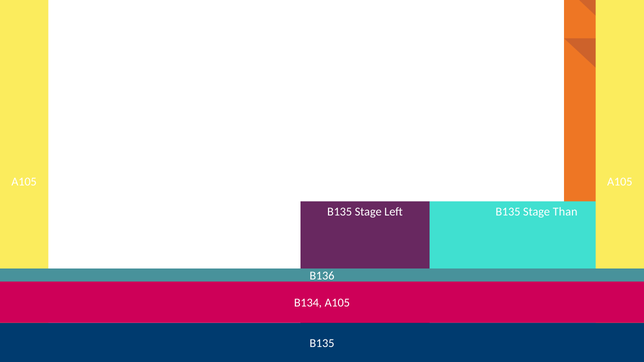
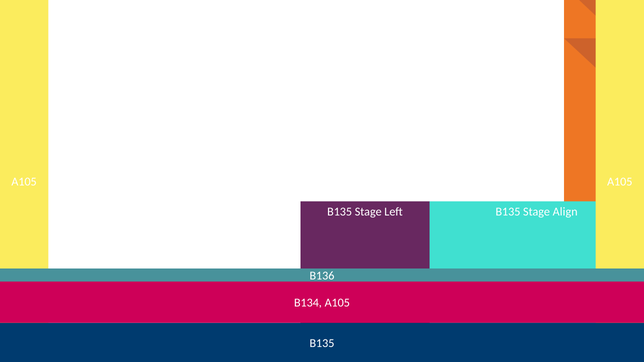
Than: Than -> Align
